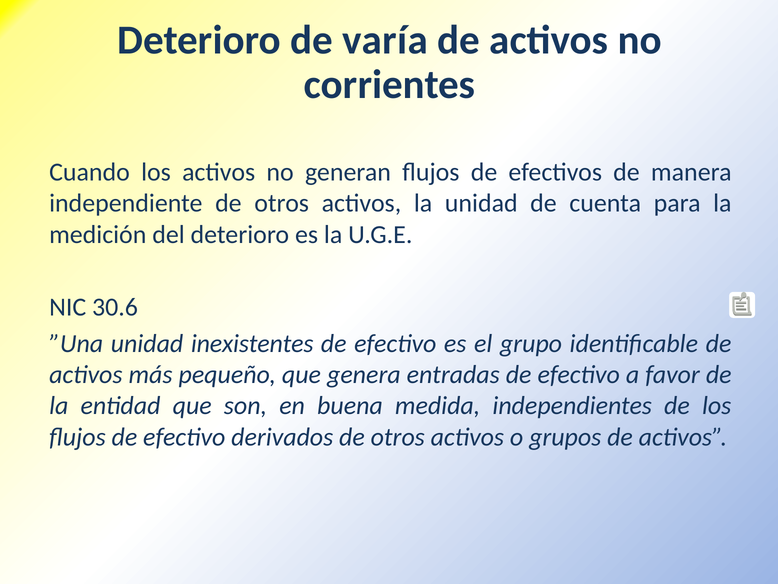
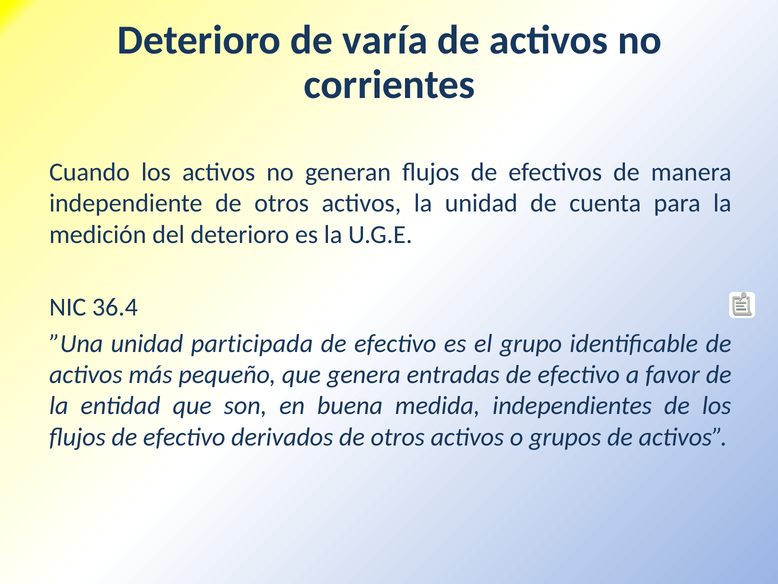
30.6: 30.6 -> 36.4
inexistentes: inexistentes -> participada
